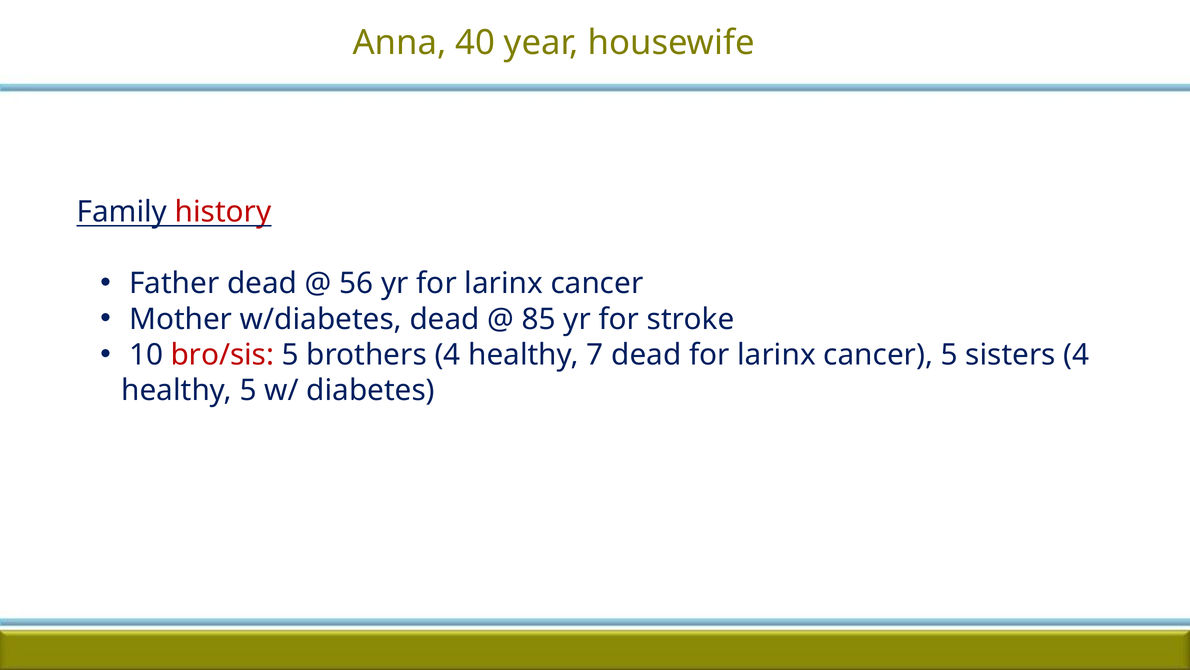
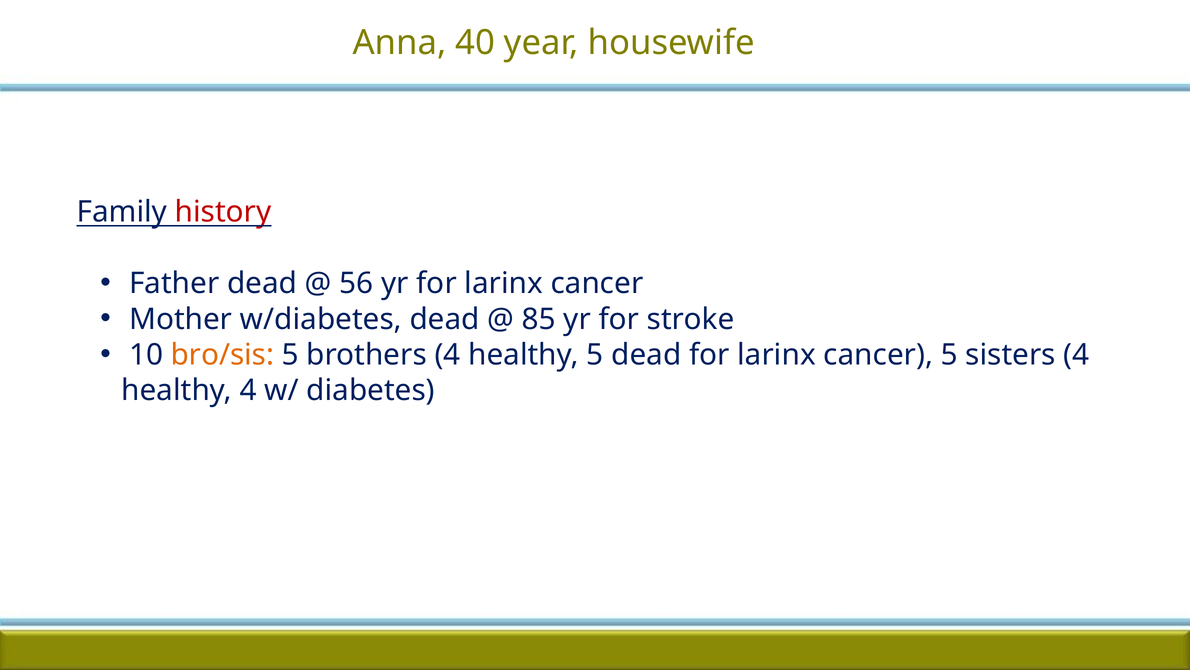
bro/sis colour: red -> orange
healthy 7: 7 -> 5
healthy 5: 5 -> 4
